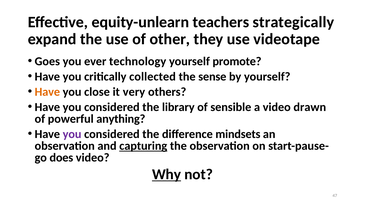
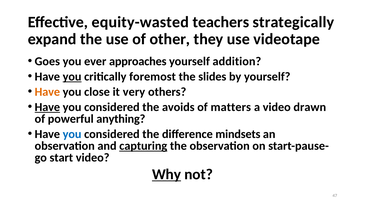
equity-unlearn: equity-unlearn -> equity-wasted
technology: technology -> approaches
promote: promote -> addition
you at (72, 77) underline: none -> present
collected: collected -> foremost
sense: sense -> slides
Have at (47, 107) underline: none -> present
library: library -> avoids
sensible: sensible -> matters
you at (72, 134) colour: purple -> blue
does: does -> start
